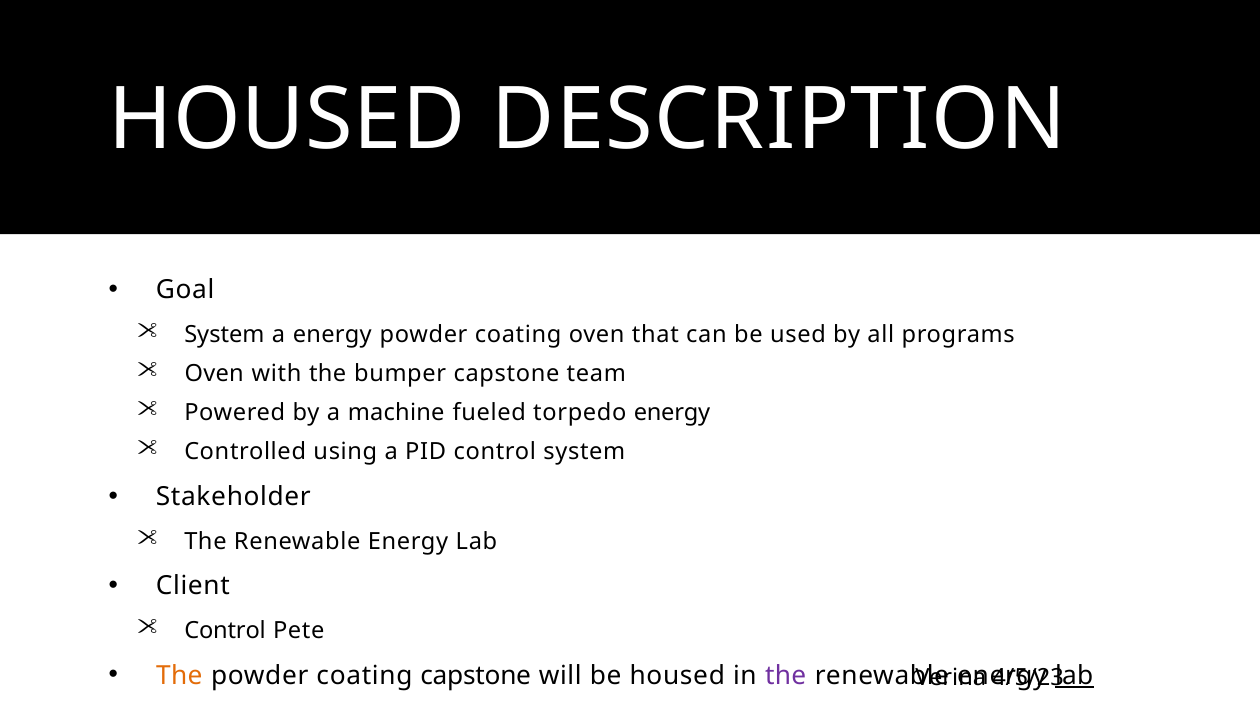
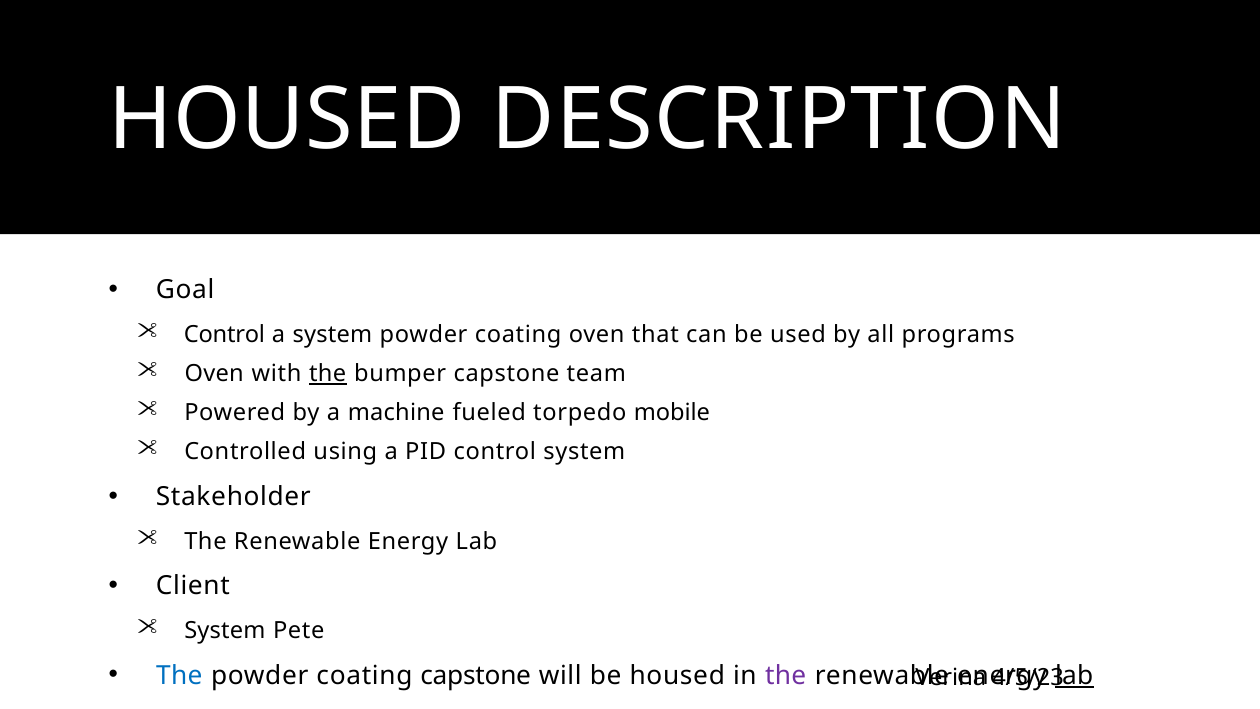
System at (224, 334): System -> Control
a energy: energy -> system
the at (328, 374) underline: none -> present
torpedo energy: energy -> mobile
Control at (225, 630): Control -> System
The at (179, 675) colour: orange -> blue
